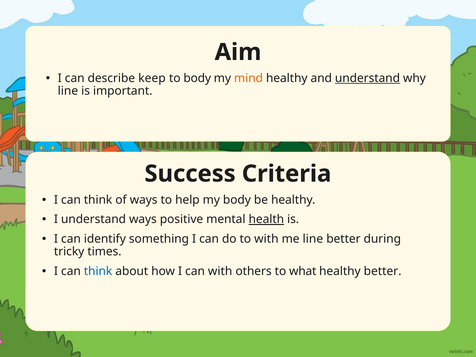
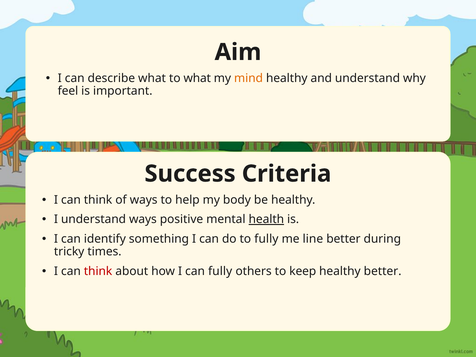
describe keep: keep -> what
to body: body -> what
understand at (368, 78) underline: present -> none
line at (68, 91): line -> feel
to with: with -> fully
think at (98, 271) colour: blue -> red
can with: with -> fully
what: what -> keep
